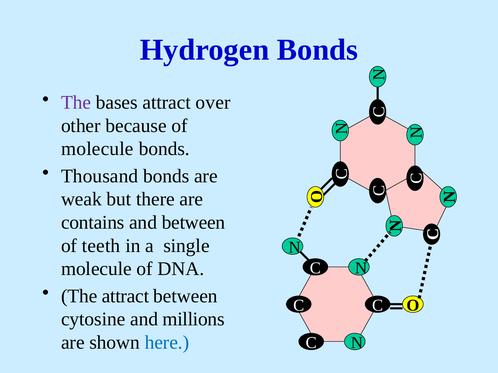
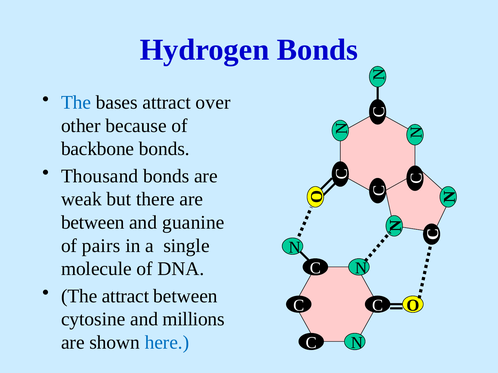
The at (76, 103) colour: purple -> blue
molecule at (97, 149): molecule -> backbone
contains at (93, 223): contains -> between
and between: between -> guanine
teeth: teeth -> pairs
